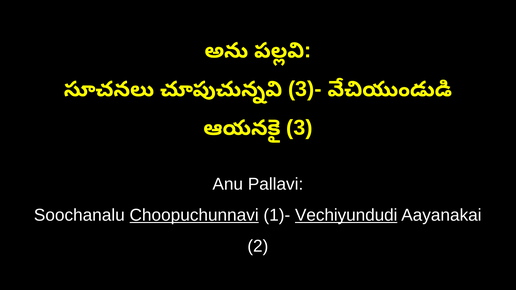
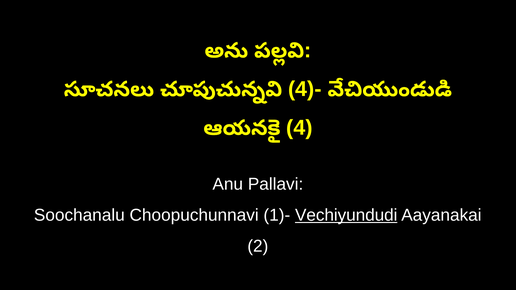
3)-: 3)- -> 4)-
3: 3 -> 4
Choopuchunnavi underline: present -> none
